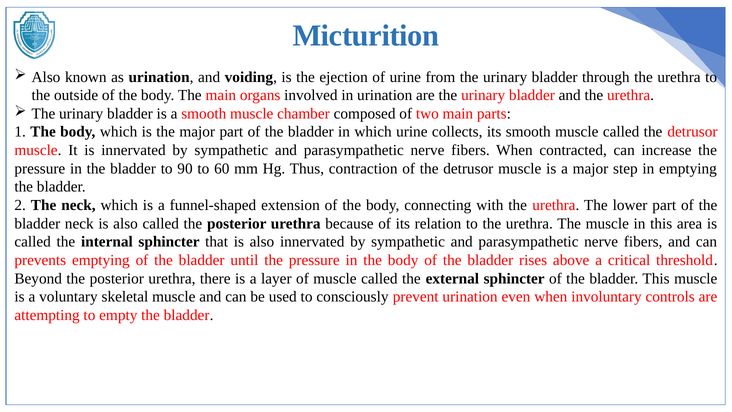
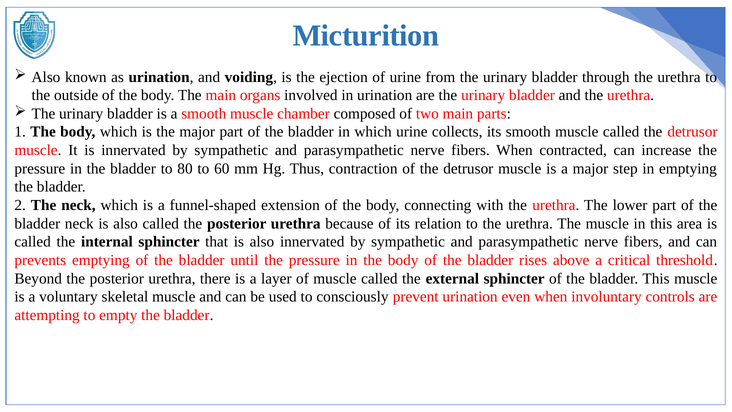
90: 90 -> 80
